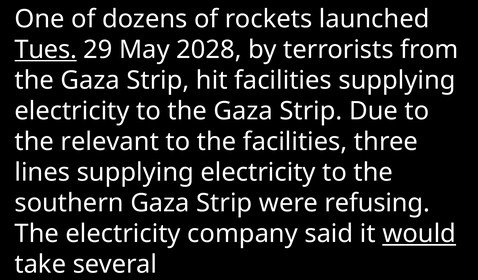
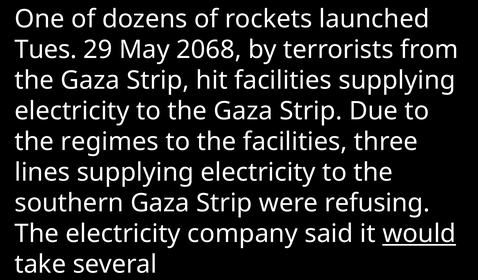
Tues underline: present -> none
2028: 2028 -> 2068
relevant: relevant -> regimes
